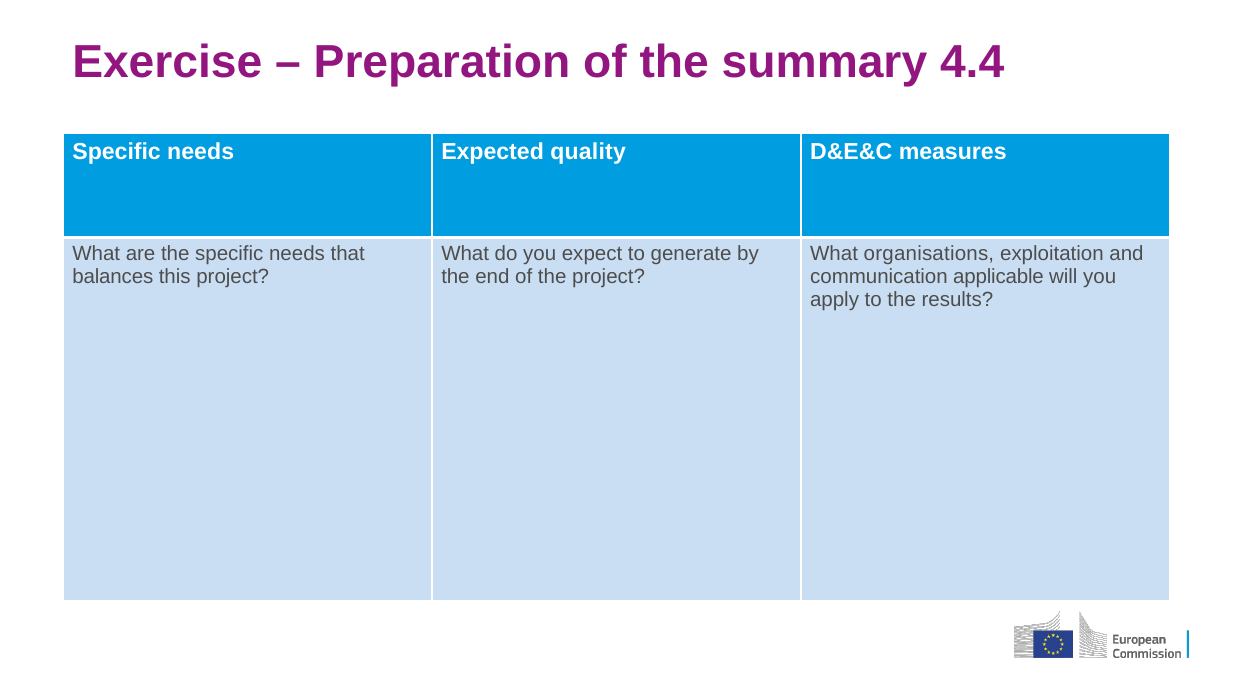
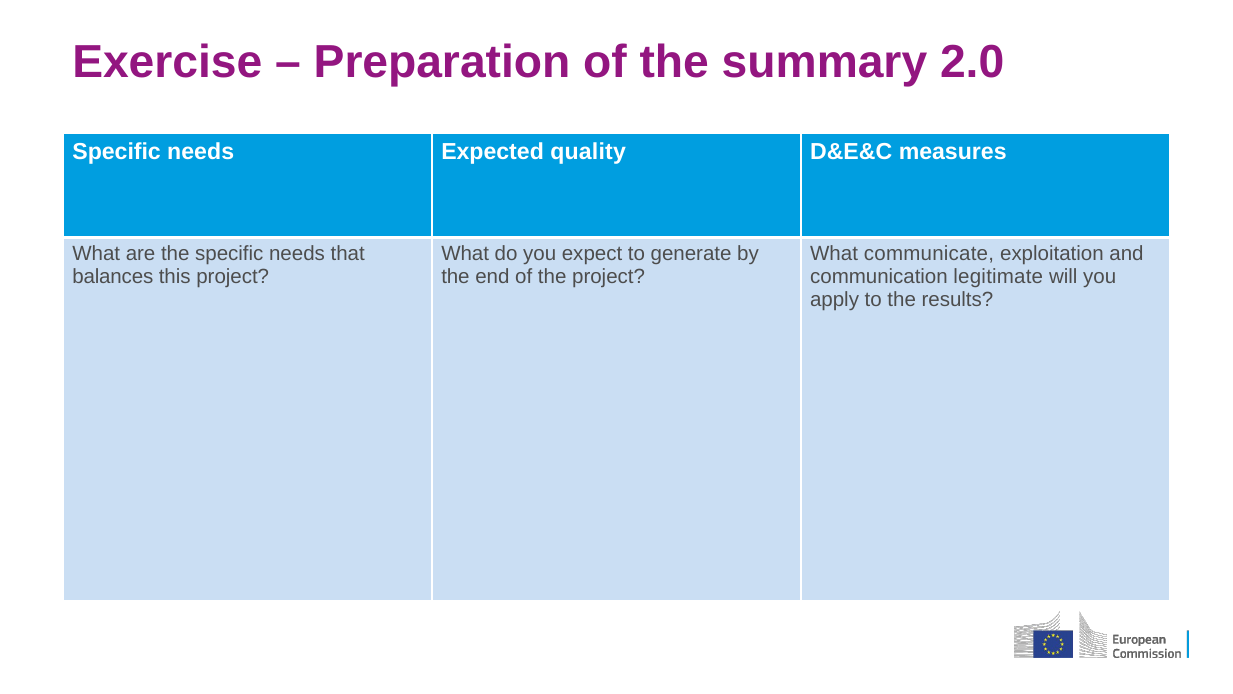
4.4: 4.4 -> 2.0
organisations: organisations -> communicate
applicable: applicable -> legitimate
